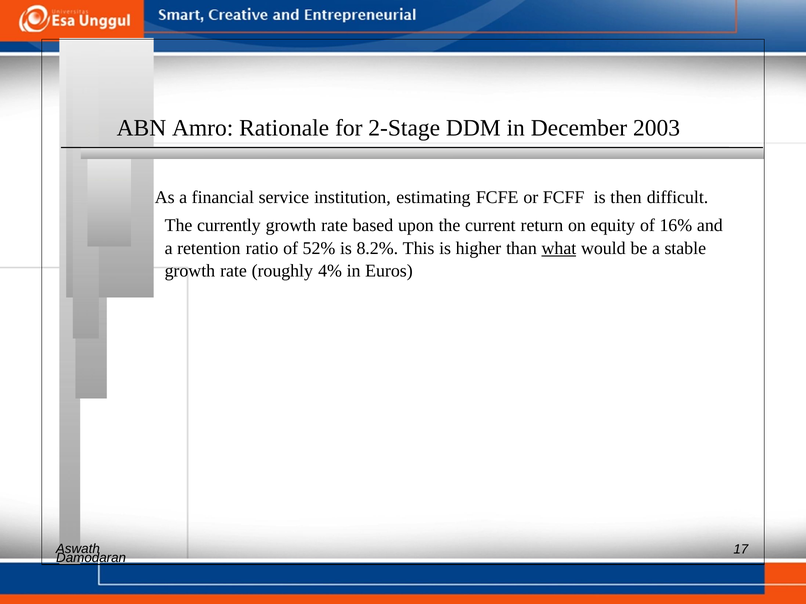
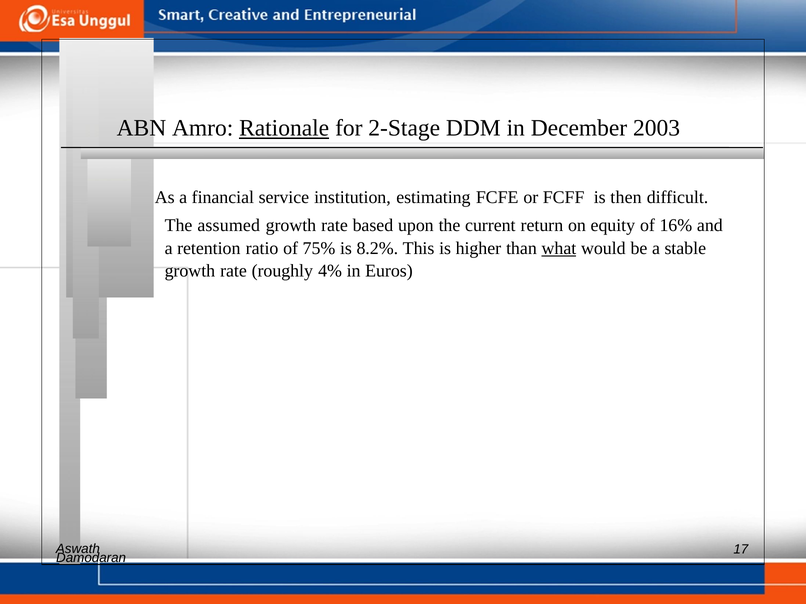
Rationale underline: none -> present
currently: currently -> assumed
52%: 52% -> 75%
